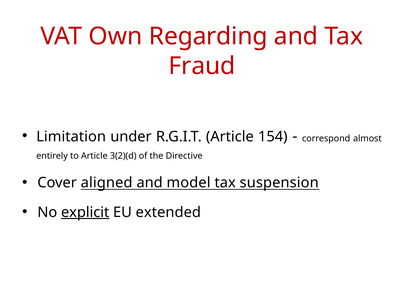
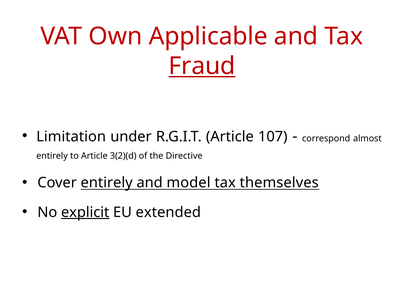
Regarding: Regarding -> Applicable
Fraud underline: none -> present
154: 154 -> 107
Cover aligned: aligned -> entirely
suspension: suspension -> themselves
